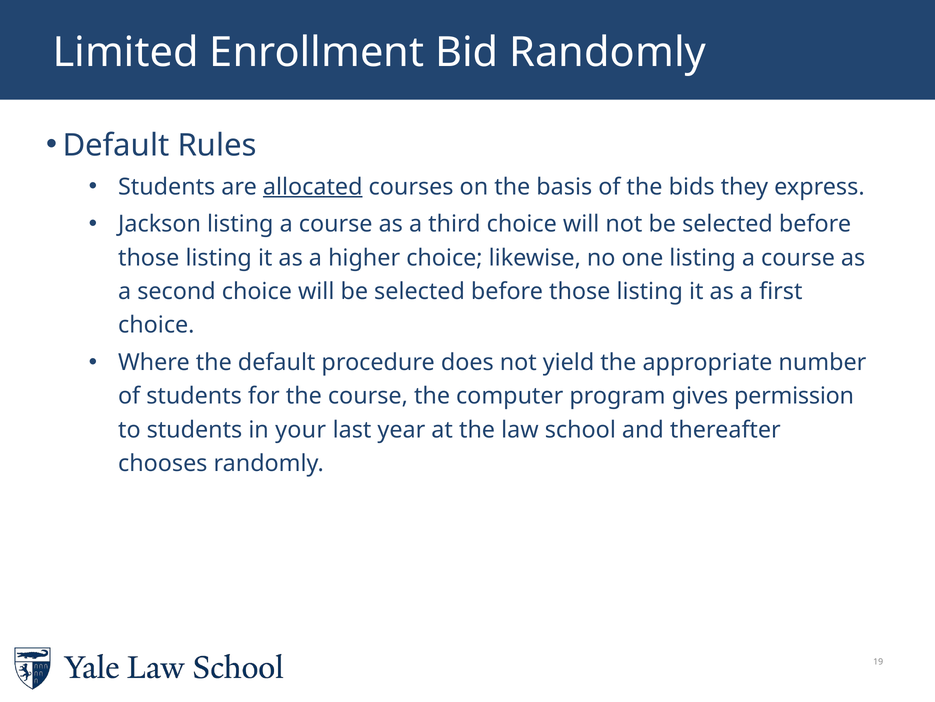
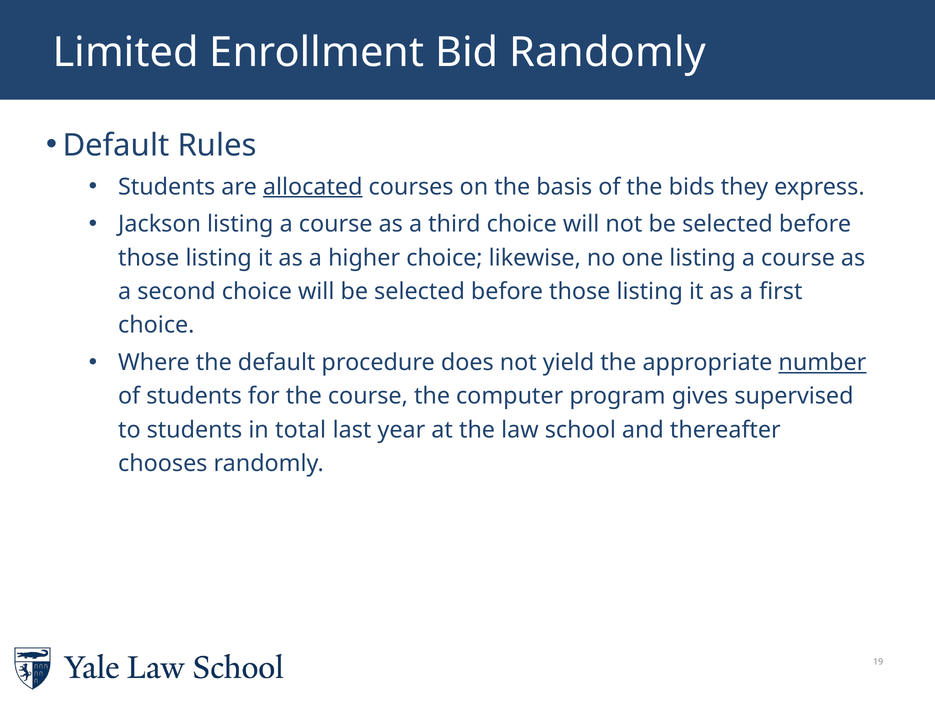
number underline: none -> present
permission: permission -> supervised
your: your -> total
